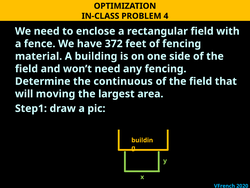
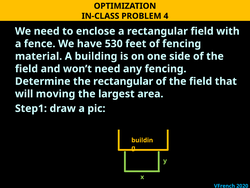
372: 372 -> 530
the continuous: continuous -> rectangular
